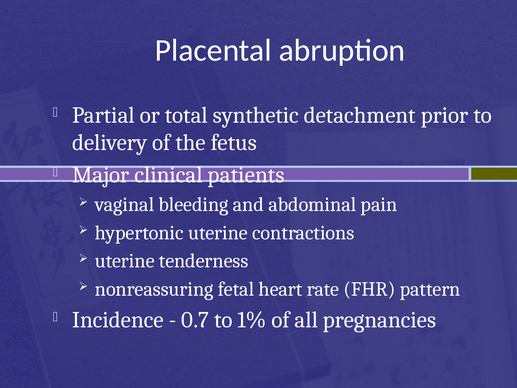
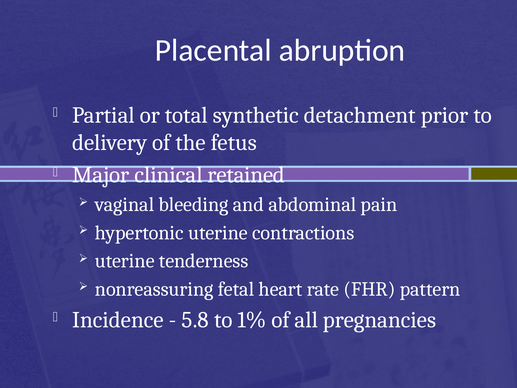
patients: patients -> retained
0.7: 0.7 -> 5.8
